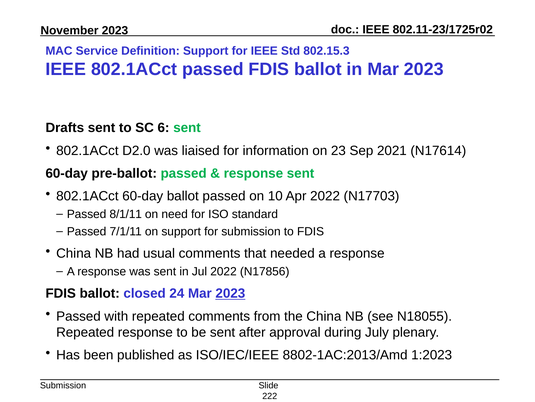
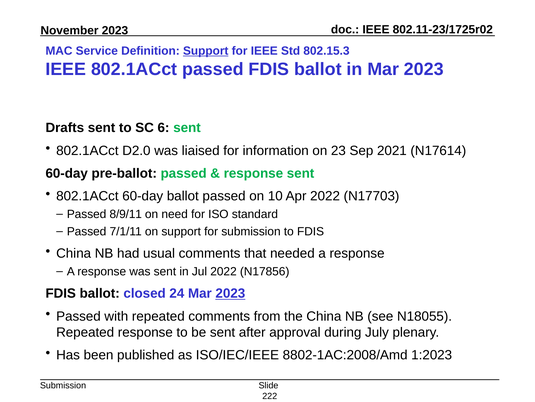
Support at (206, 51) underline: none -> present
8/1/11: 8/1/11 -> 8/9/11
8802-1AC:2013/Amd: 8802-1AC:2013/Amd -> 8802-1AC:2008/Amd
